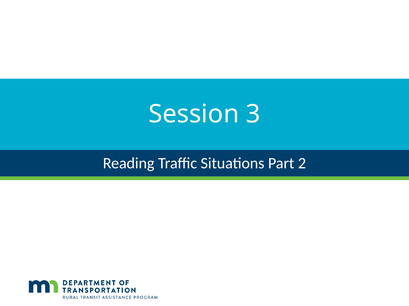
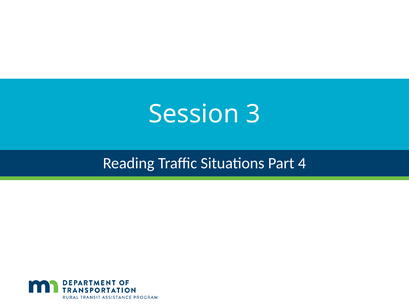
2: 2 -> 4
